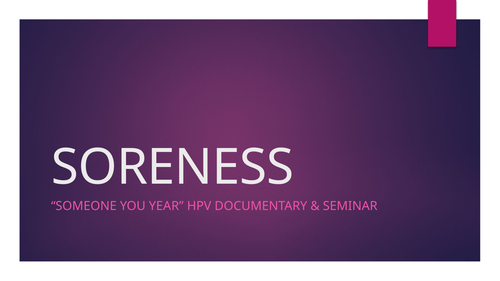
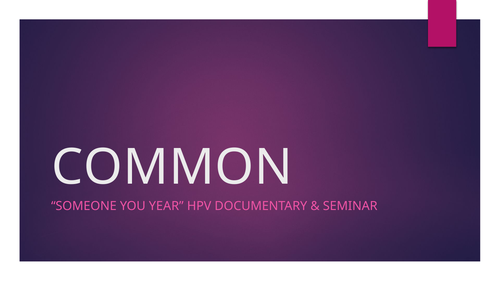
SORENESS: SORENESS -> COMMON
